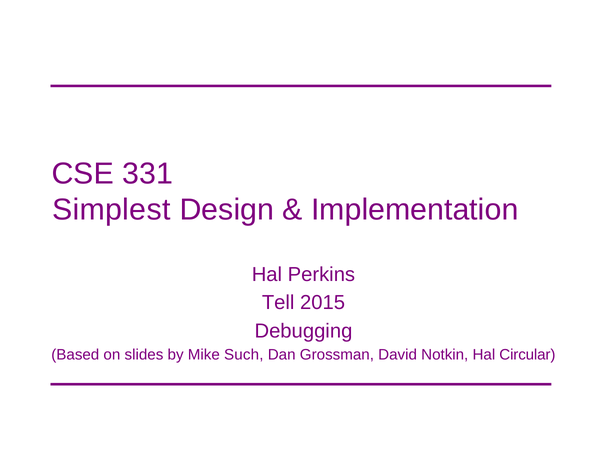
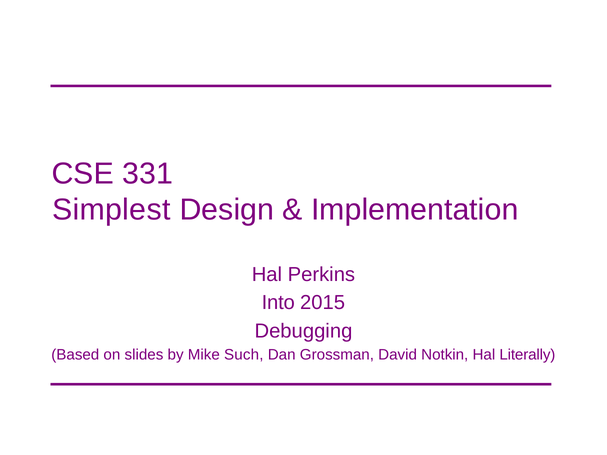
Tell: Tell -> Into
Circular: Circular -> Literally
